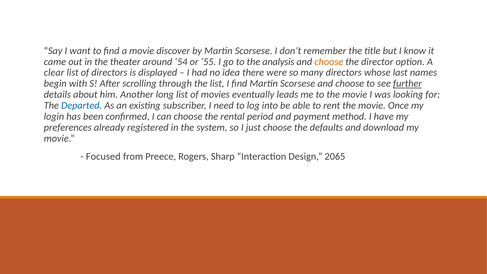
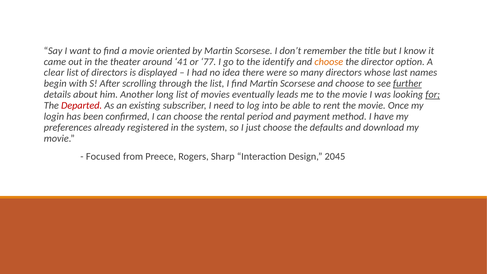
discover: discover -> oriented
54: 54 -> 41
55: 55 -> 77
analysis: analysis -> identify
for underline: none -> present
Departed colour: blue -> red
2065: 2065 -> 2045
